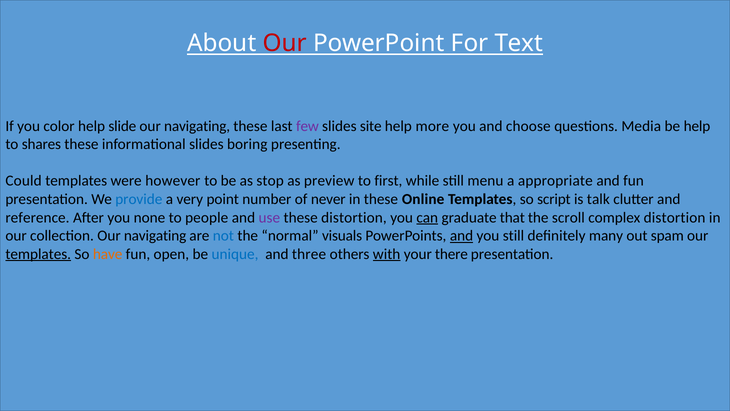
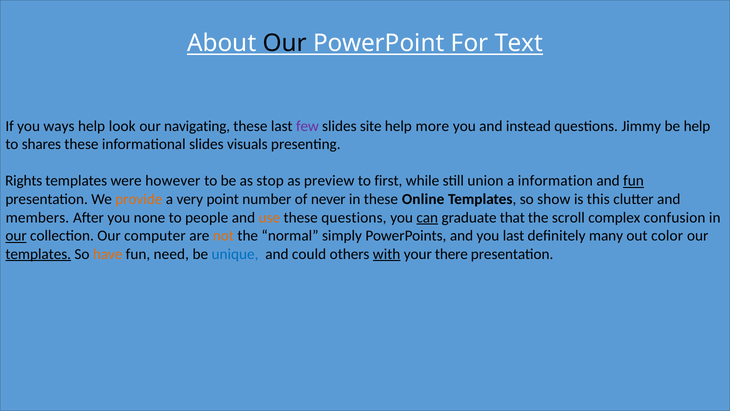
Our at (285, 43) colour: red -> black
color: color -> ways
slide: slide -> look
choose: choose -> instead
Media: Media -> Jimmy
boring: boring -> visuals
Could: Could -> Rights
menu: menu -> union
appropriate: appropriate -> information
fun at (633, 181) underline: none -> present
provide colour: blue -> orange
script: script -> show
talk: talk -> this
reference: reference -> members
use colour: purple -> orange
these distortion: distortion -> questions
complex distortion: distortion -> confusion
our at (16, 236) underline: none -> present
collection Our navigating: navigating -> computer
not colour: blue -> orange
visuals: visuals -> simply
and at (462, 236) underline: present -> none
you still: still -> last
spam: spam -> color
open: open -> need
three: three -> could
